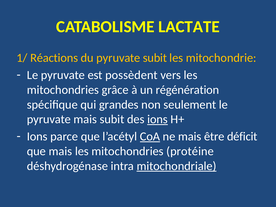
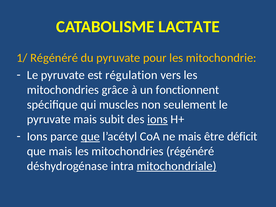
1/ Réactions: Réactions -> Régénéré
pyruvate subit: subit -> pour
possèdent: possèdent -> régulation
régénération: régénération -> fonctionnent
grandes: grandes -> muscles
que at (90, 136) underline: none -> present
CoA underline: present -> none
mitochondries protéine: protéine -> régénéré
